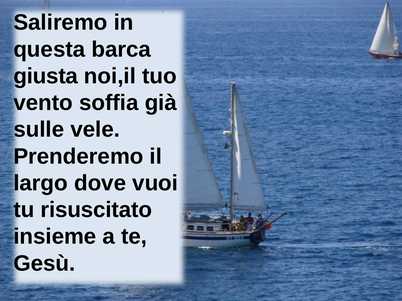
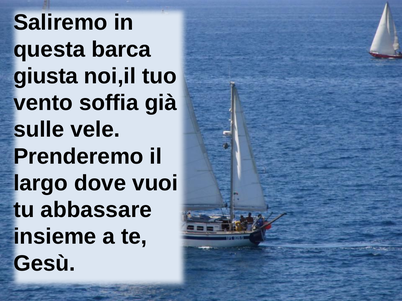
risuscitato: risuscitato -> abbassare
